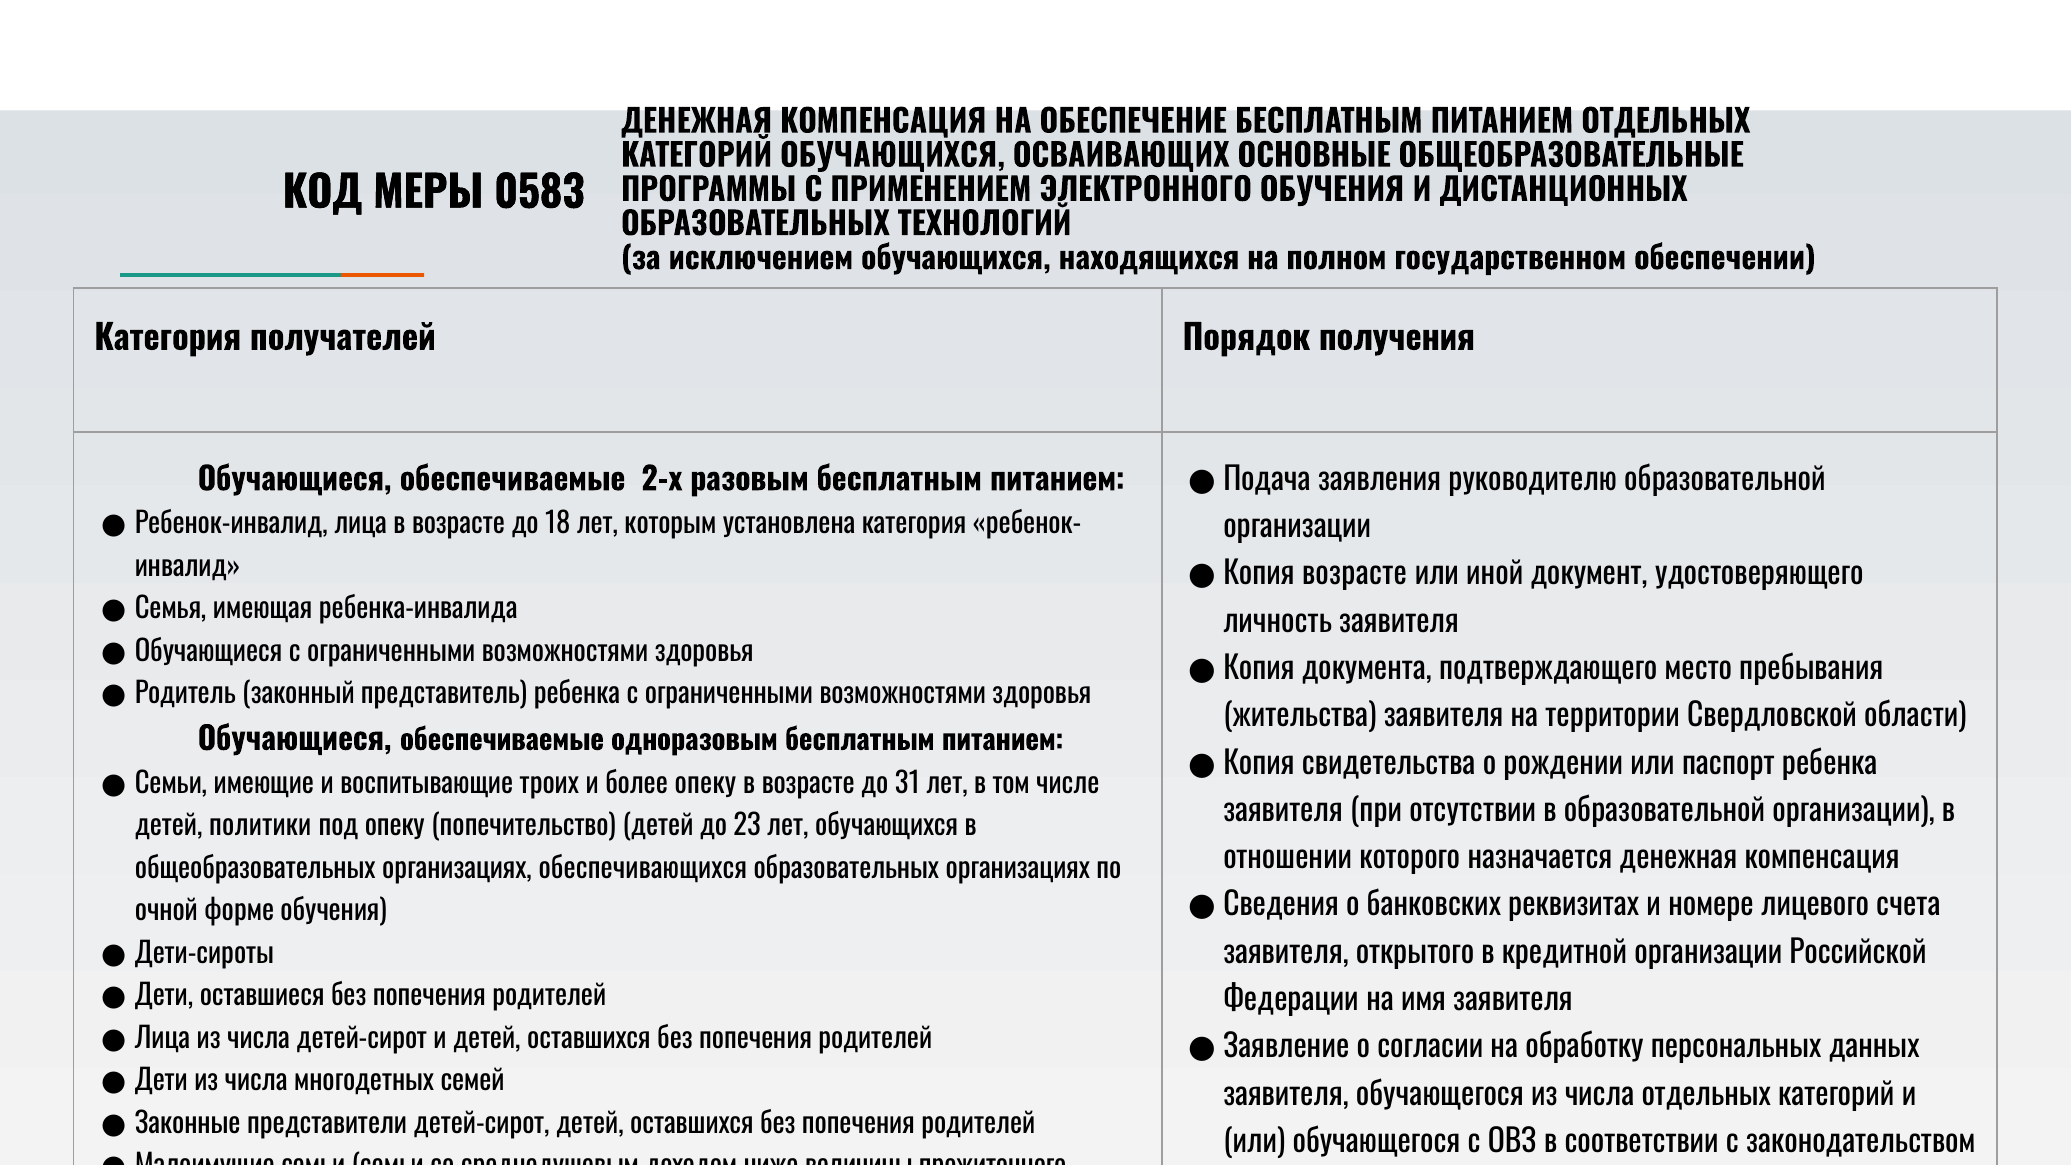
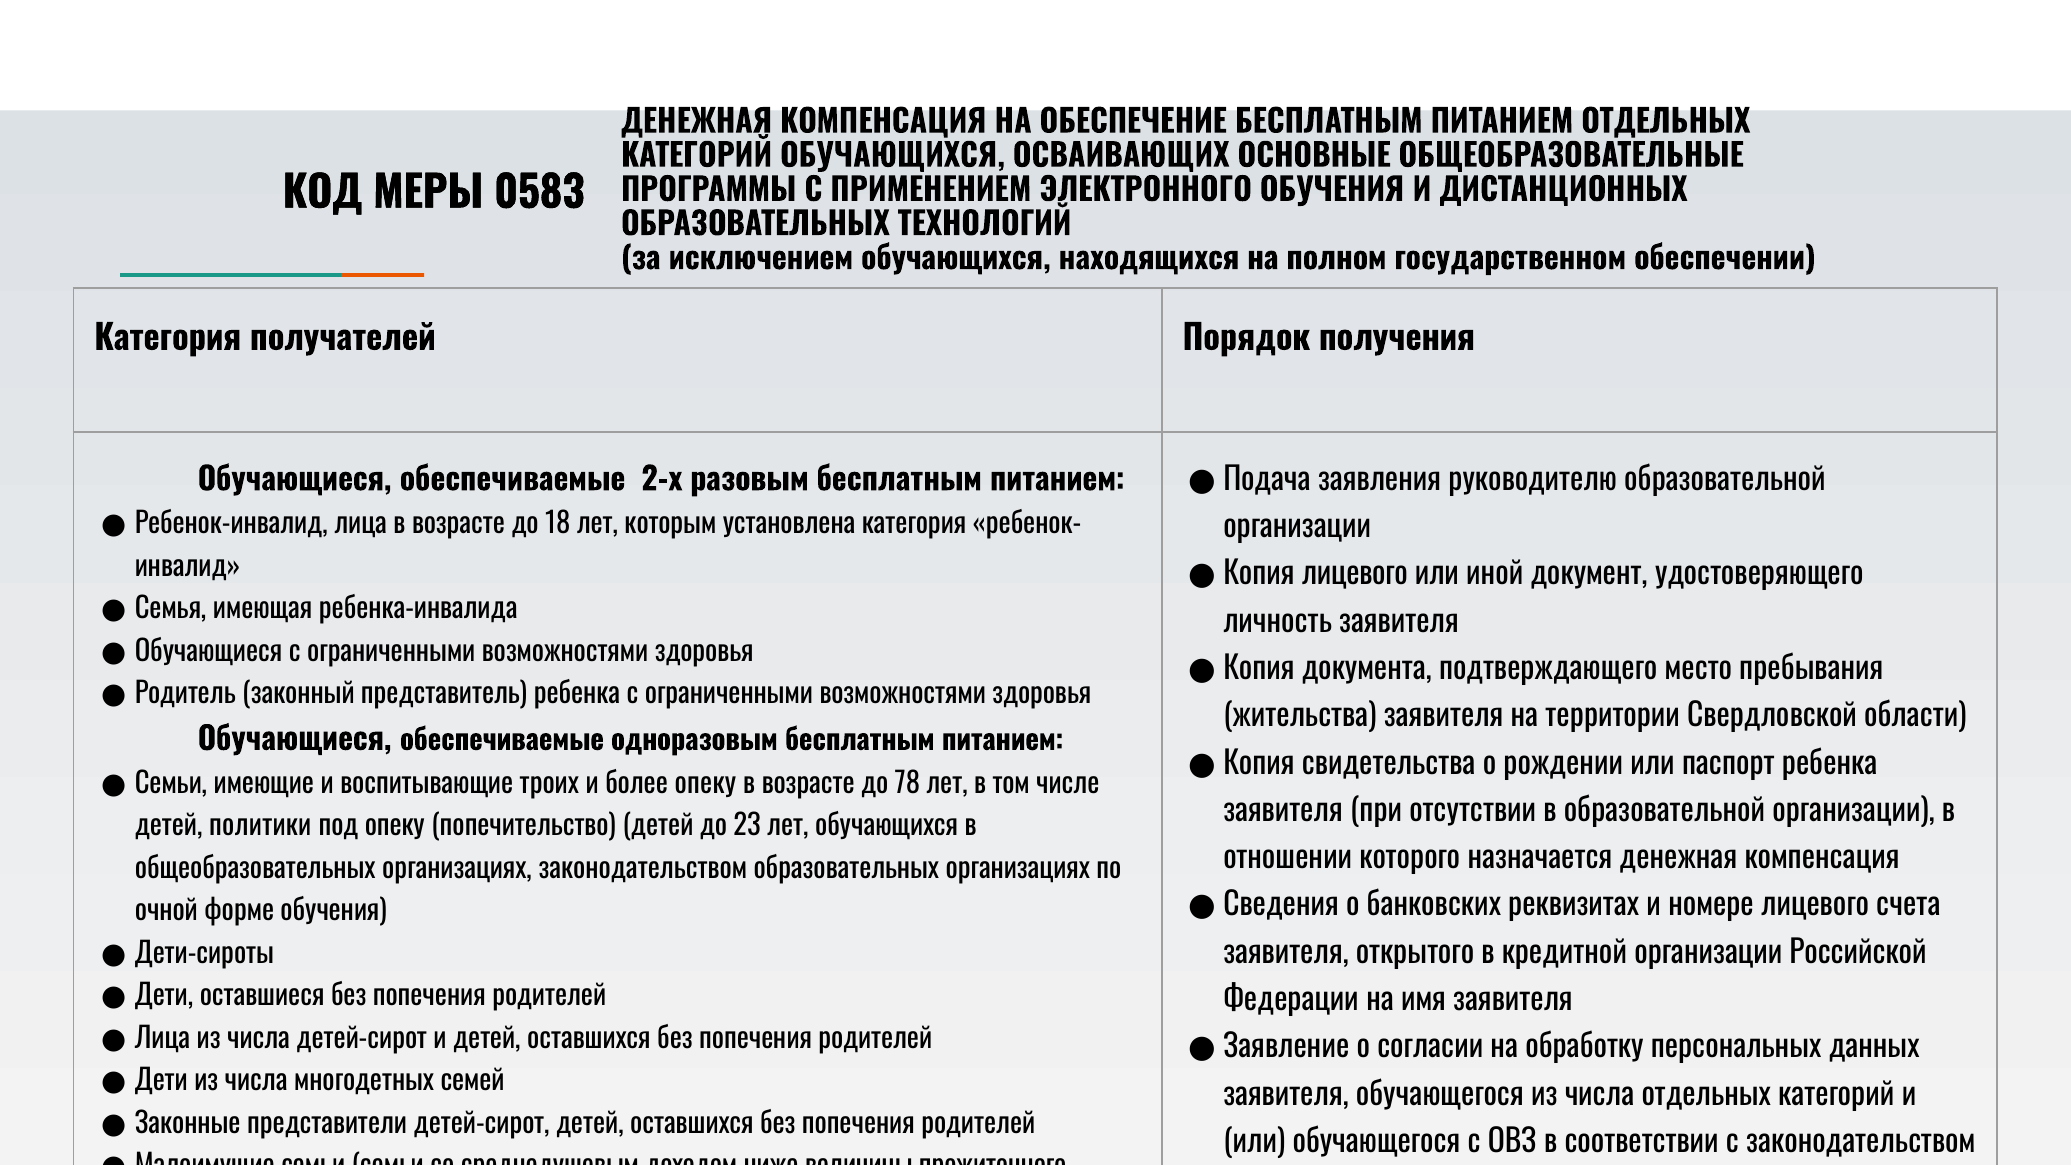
возрасте at (1354, 574): возрасте -> лицевого
31: 31 -> 78
организациях обеспечивающихся: обеспечивающихся -> законодательством
